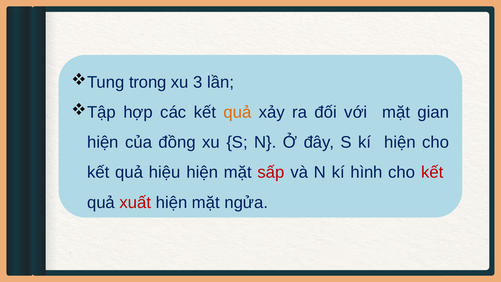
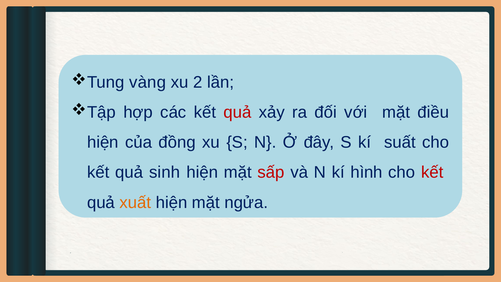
trong: trong -> vàng
3: 3 -> 2
quả at (237, 112) colour: orange -> red
gian: gian -> điều
kí hiện: hiện -> suất
hiệu: hiệu -> sinh
xuất colour: red -> orange
